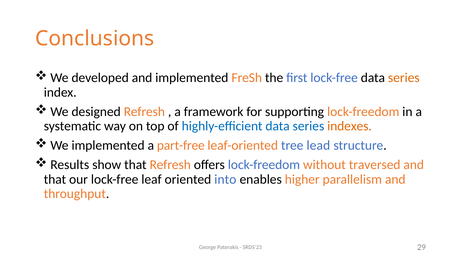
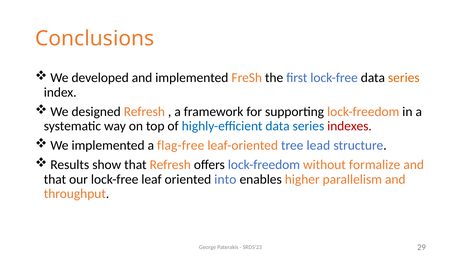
indexes colour: orange -> red
part-free: part-free -> flag-free
traversed: traversed -> formalize
